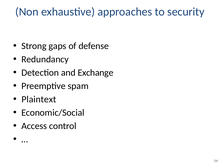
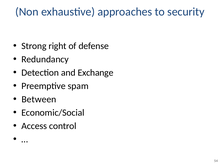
gaps: gaps -> right
Plaintext: Plaintext -> Between
